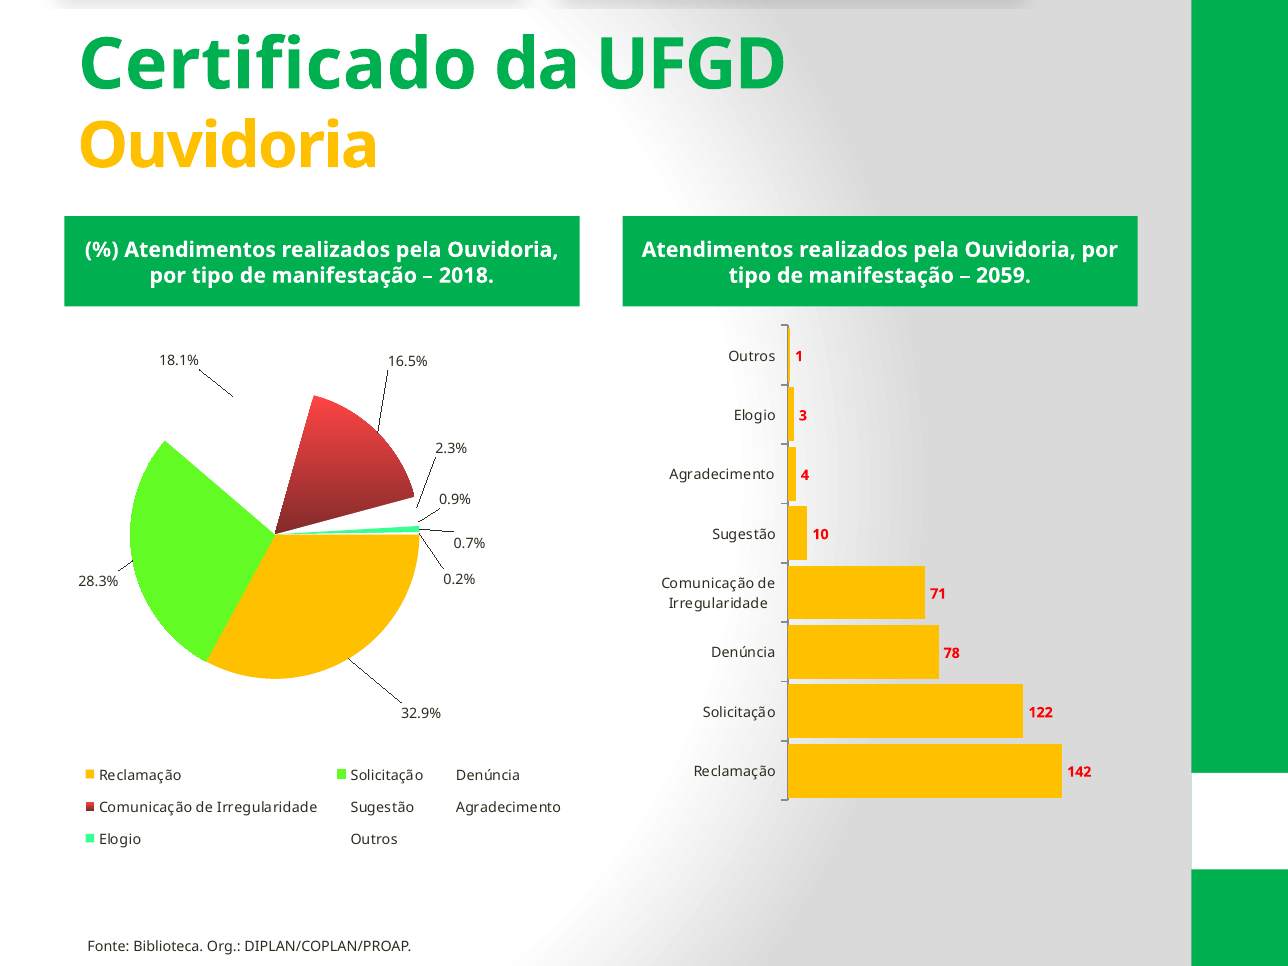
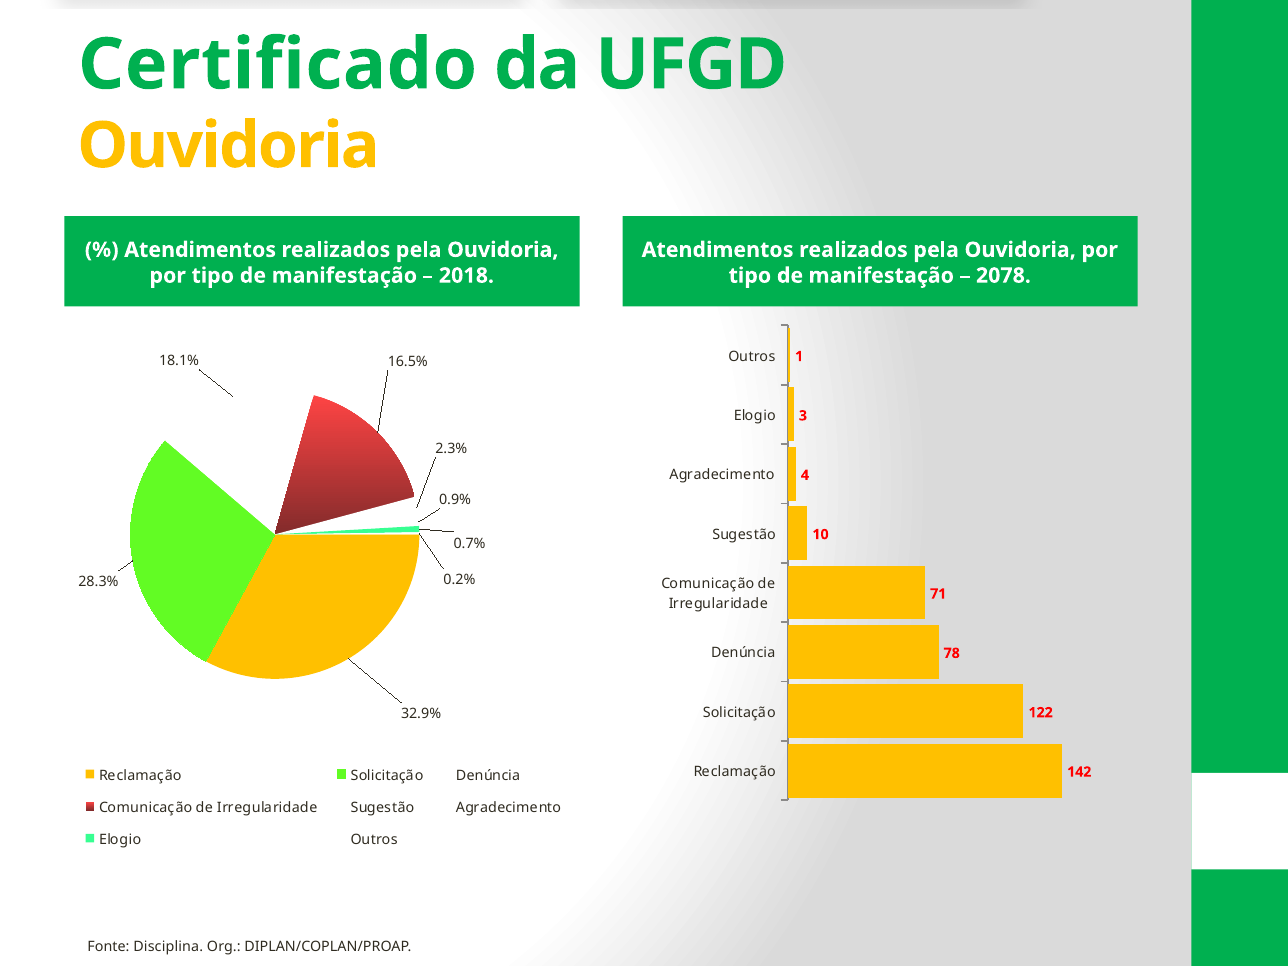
2059: 2059 -> 2078
Biblioteca: Biblioteca -> Disciplina
